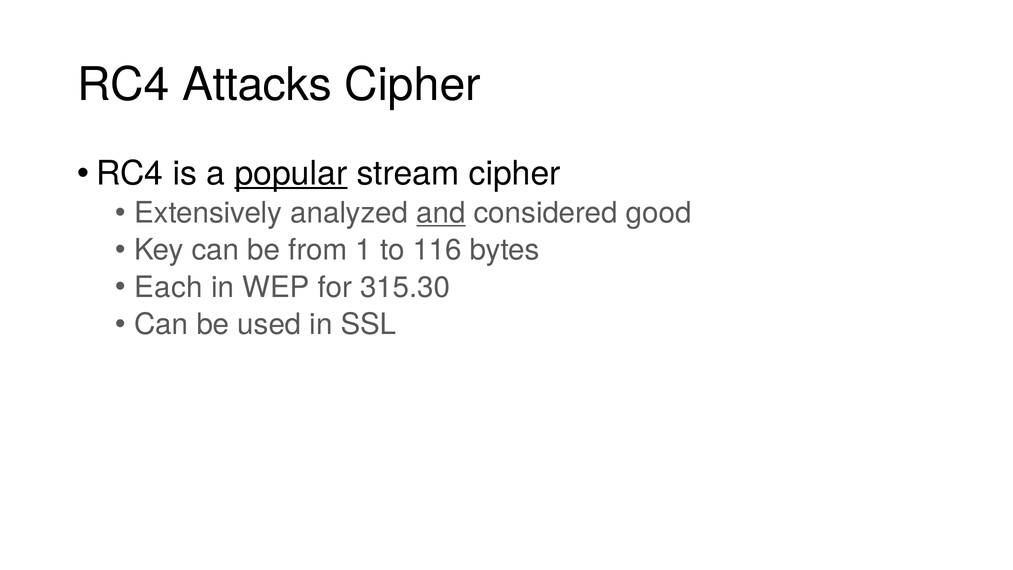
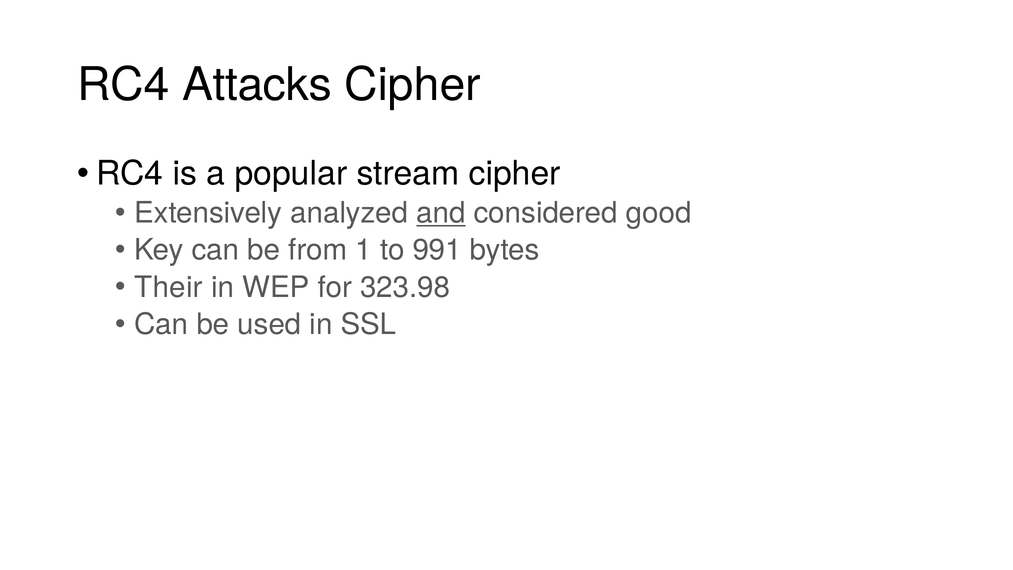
popular underline: present -> none
116: 116 -> 991
Each: Each -> Their
315.30: 315.30 -> 323.98
